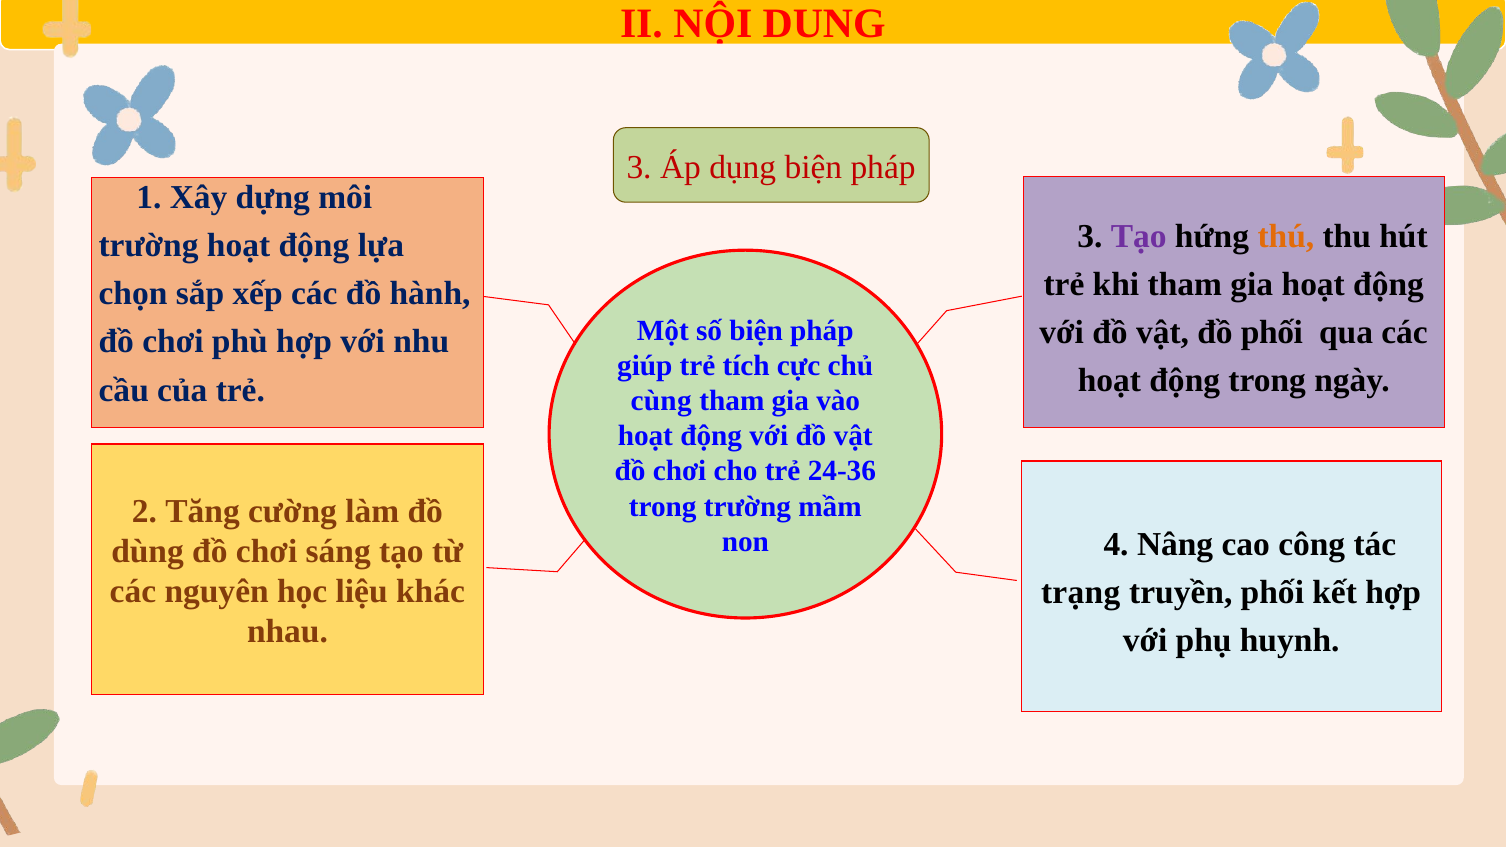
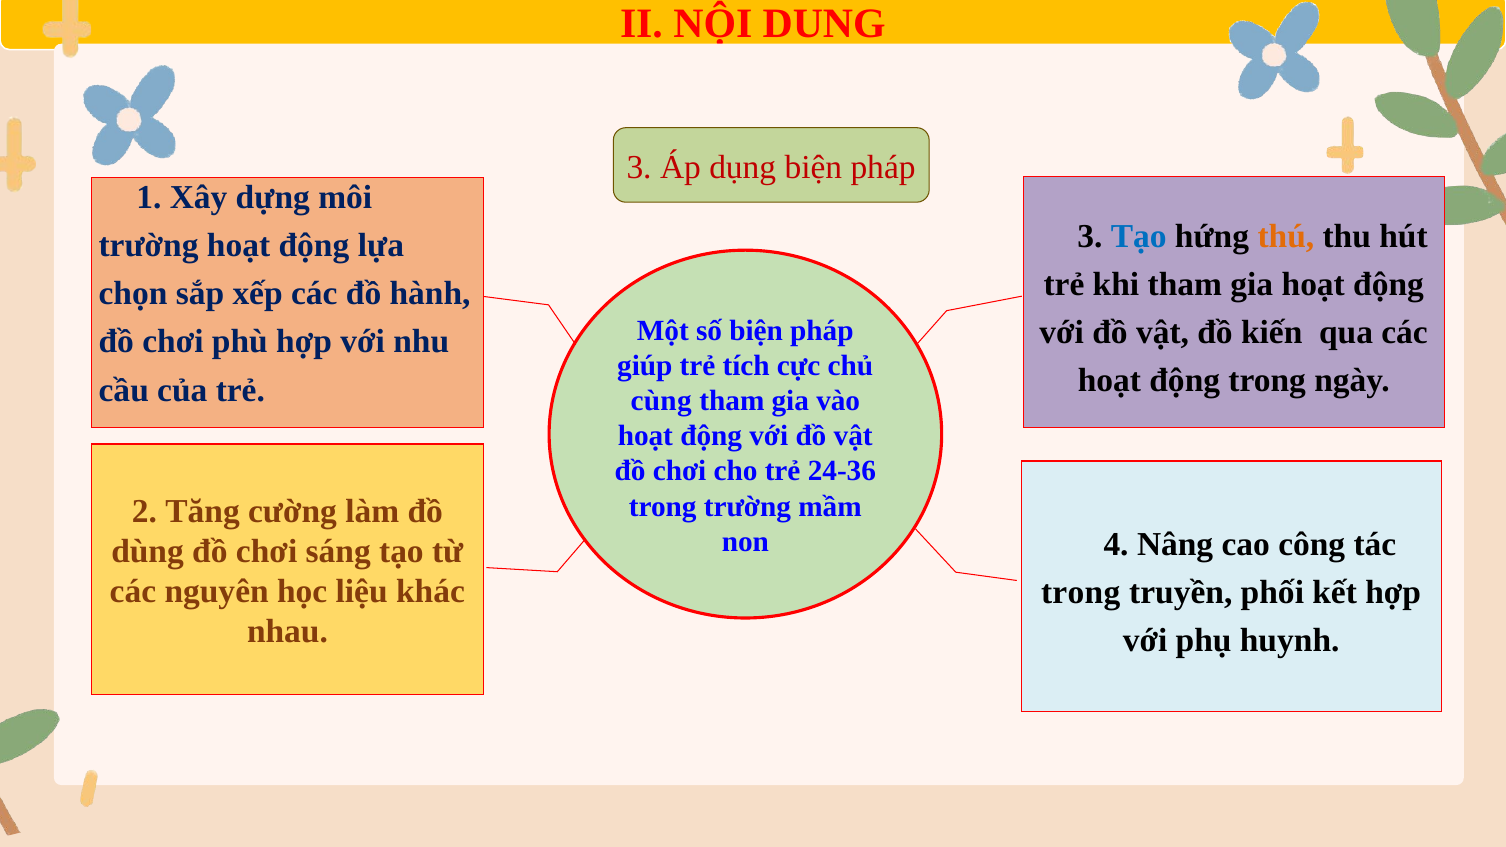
Tạo at (1139, 236) colour: purple -> blue
đồ phối: phối -> kiến
trạng at (1081, 593): trạng -> trong
